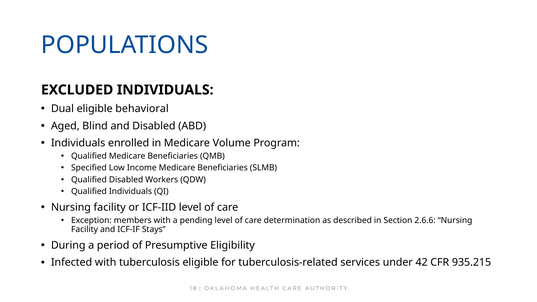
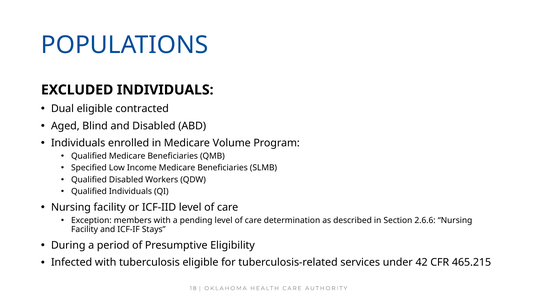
behavioral: behavioral -> contracted
935.215: 935.215 -> 465.215
